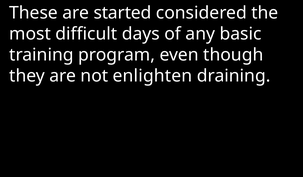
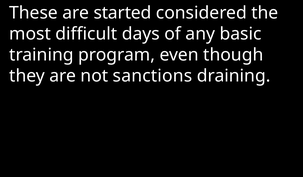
enlighten: enlighten -> sanctions
